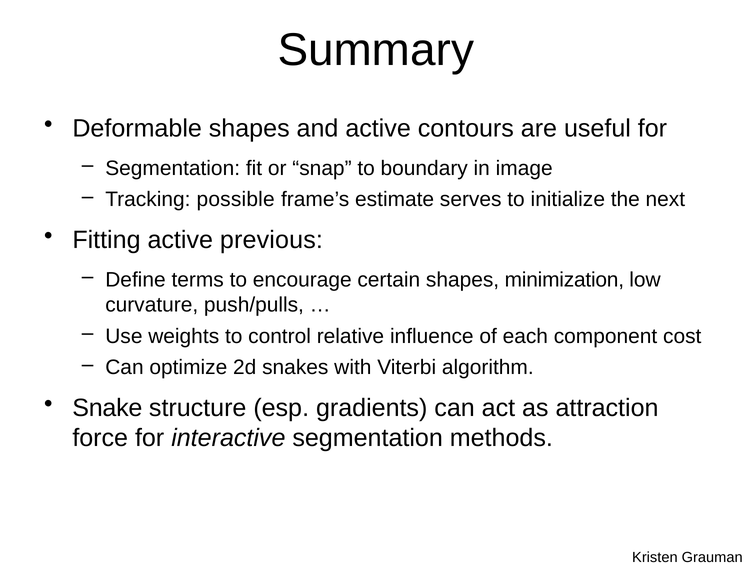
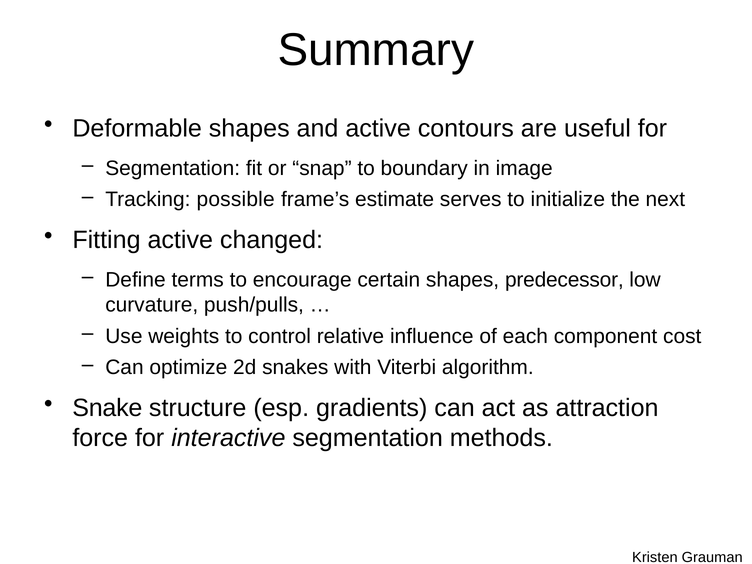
previous: previous -> changed
minimization: minimization -> predecessor
